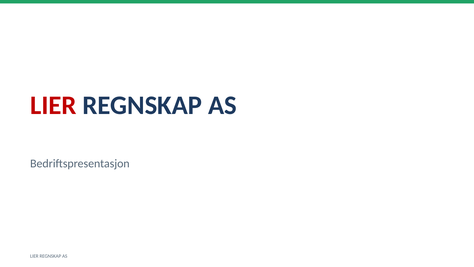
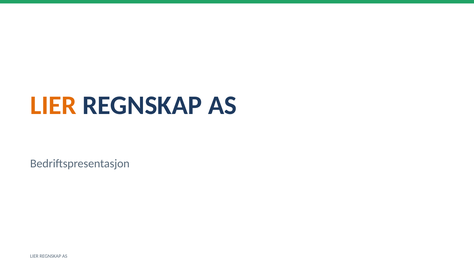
LIER at (53, 105) colour: red -> orange
